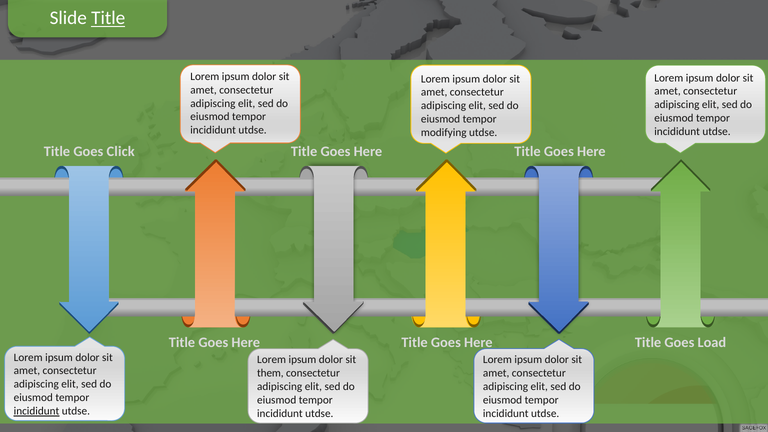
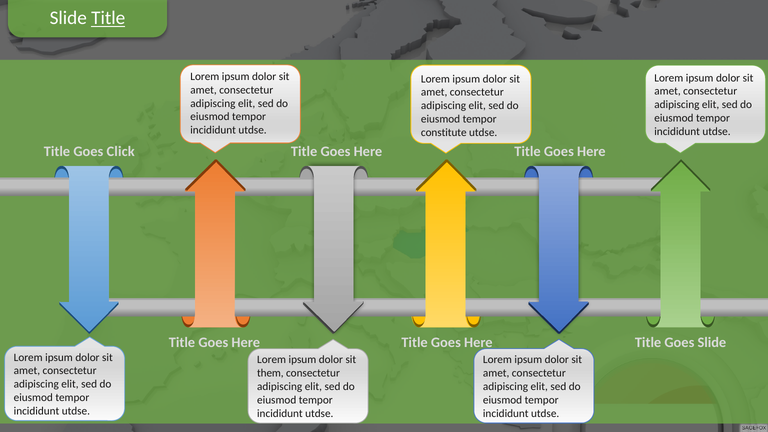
modifying: modifying -> constitute
Goes Load: Load -> Slide
incididunt at (36, 411) underline: present -> none
